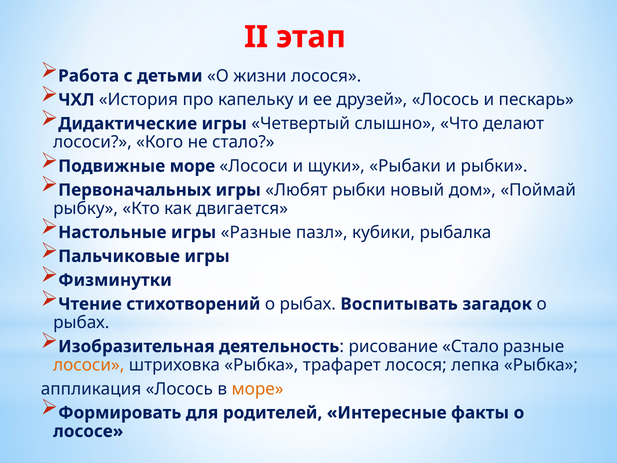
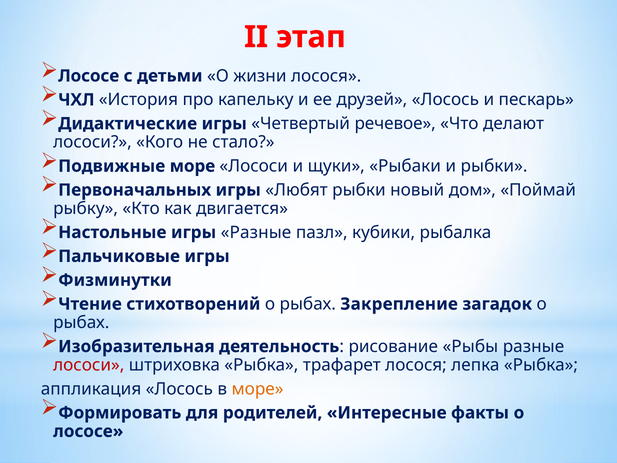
Работа at (89, 76): Работа -> Лососе
слышно: слышно -> речевое
Воспитывать: Воспитывать -> Закрепление
рисование Стало: Стало -> Рыбы
лососи at (89, 365) colour: orange -> red
